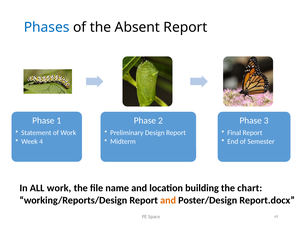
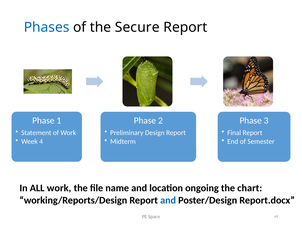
Absent: Absent -> Secure
building: building -> ongoing
and at (168, 200) colour: orange -> blue
